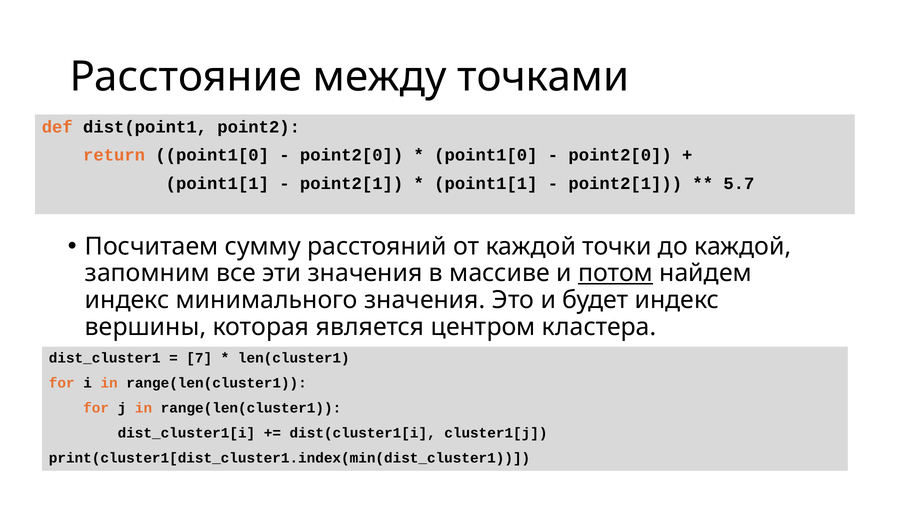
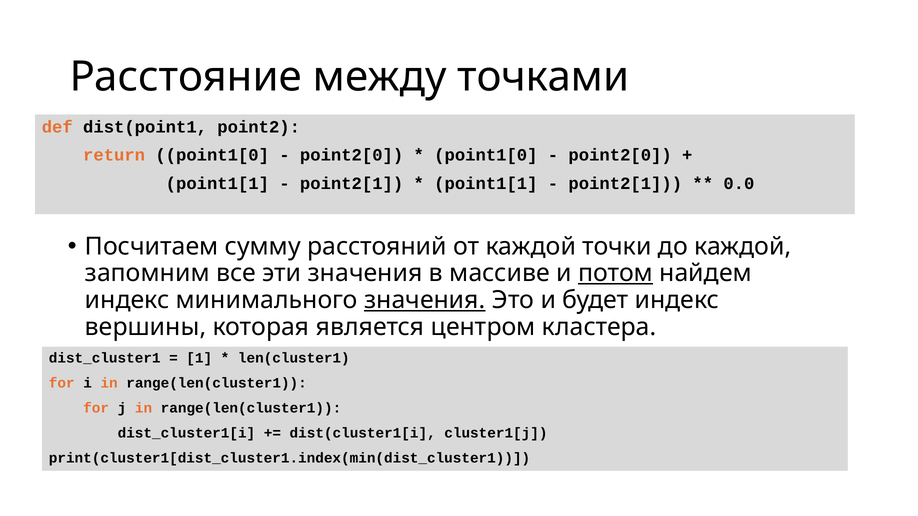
5.7: 5.7 -> 0.0
значения at (425, 300) underline: none -> present
7: 7 -> 1
